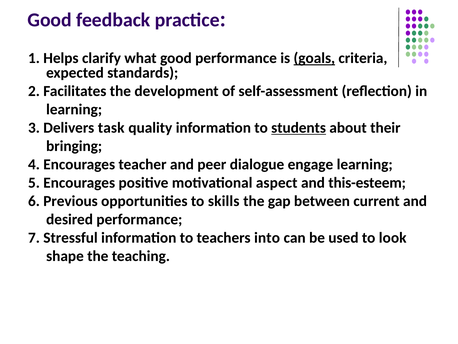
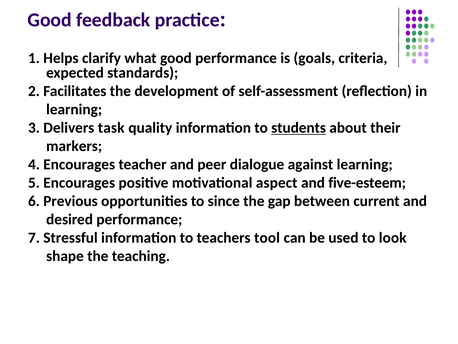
goals underline: present -> none
bringing: bringing -> markers
engage: engage -> against
this-esteem: this-esteem -> five-esteem
skills: skills -> since
into: into -> tool
